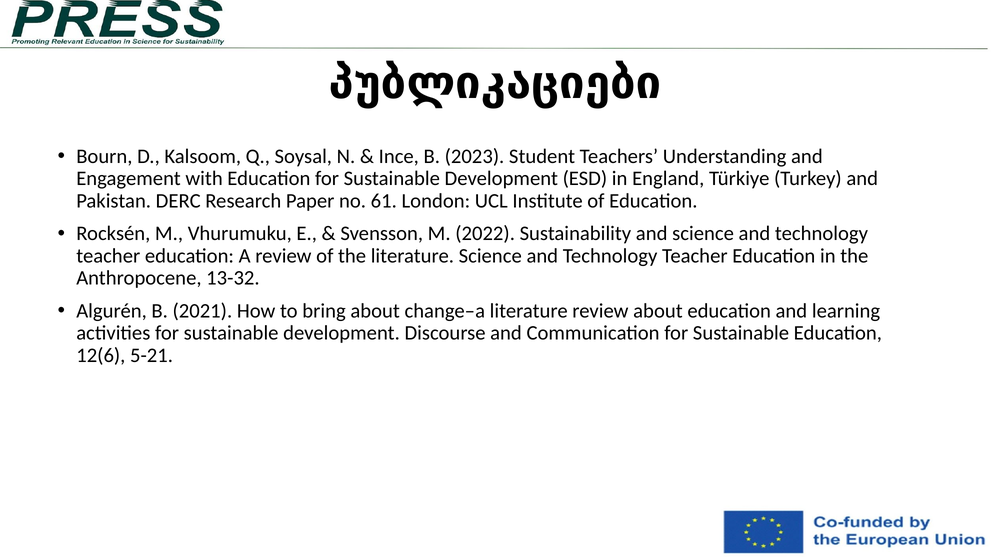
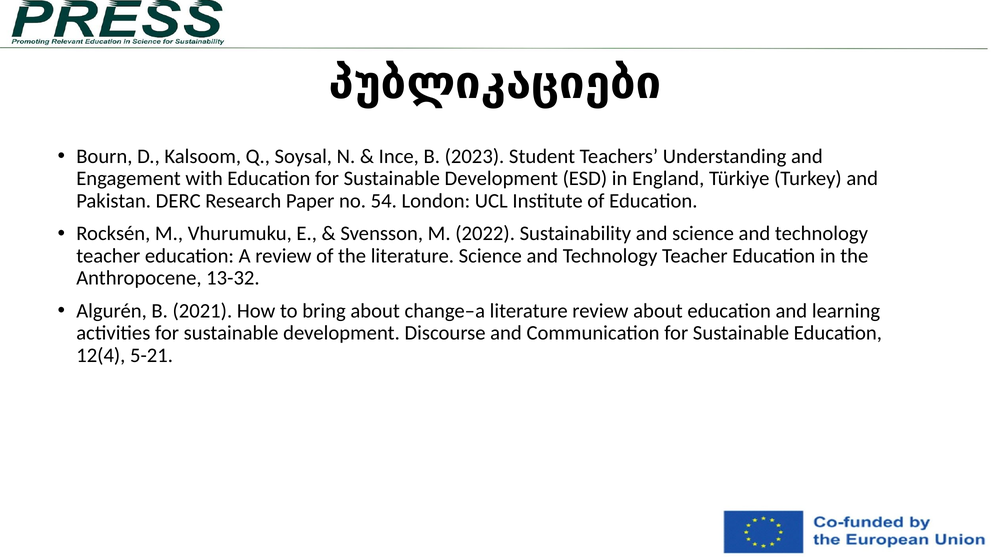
61: 61 -> 54
12(6: 12(6 -> 12(4
